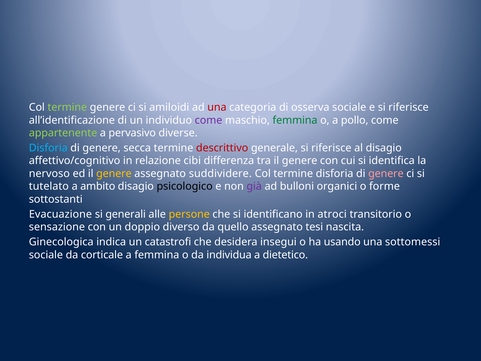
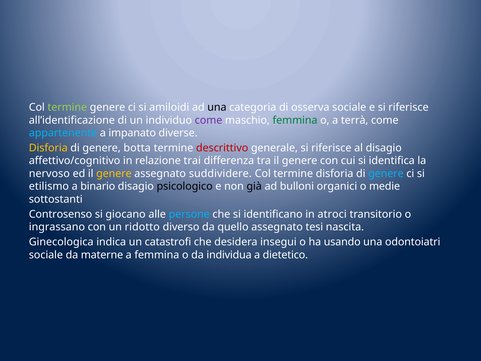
una at (217, 107) colour: red -> black
pollo: pollo -> terrà
appartenente colour: light green -> light blue
pervasivo: pervasivo -> impanato
Disforia at (48, 148) colour: light blue -> yellow
secca: secca -> botta
cibi: cibi -> trai
genere at (386, 173) colour: pink -> light blue
tutelato: tutelato -> etilismo
ambito: ambito -> binario
già colour: purple -> black
forme: forme -> medie
Evacuazione: Evacuazione -> Controsenso
generali: generali -> giocano
persone colour: yellow -> light blue
sensazione: sensazione -> ingrassano
doppio: doppio -> ridotto
sottomessi: sottomessi -> odontoiatri
corticale: corticale -> materne
